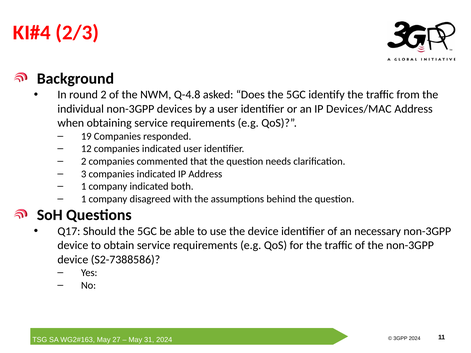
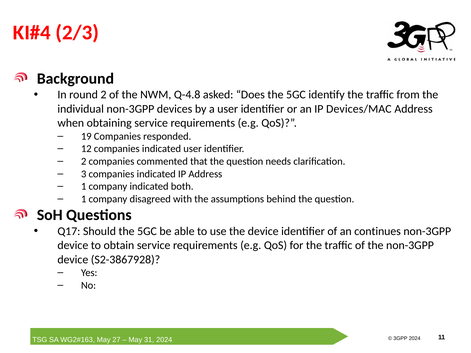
necessary: necessary -> continues
S2-7388586: S2-7388586 -> S2-3867928
